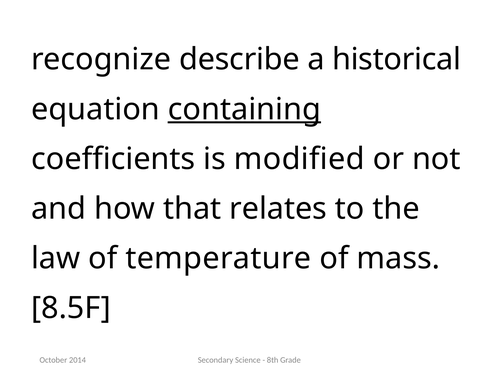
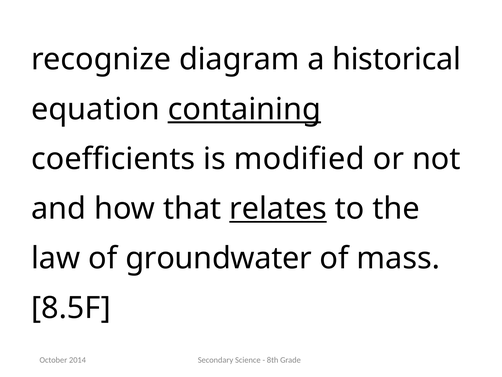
describe: describe -> diagram
relates underline: none -> present
temperature: temperature -> groundwater
